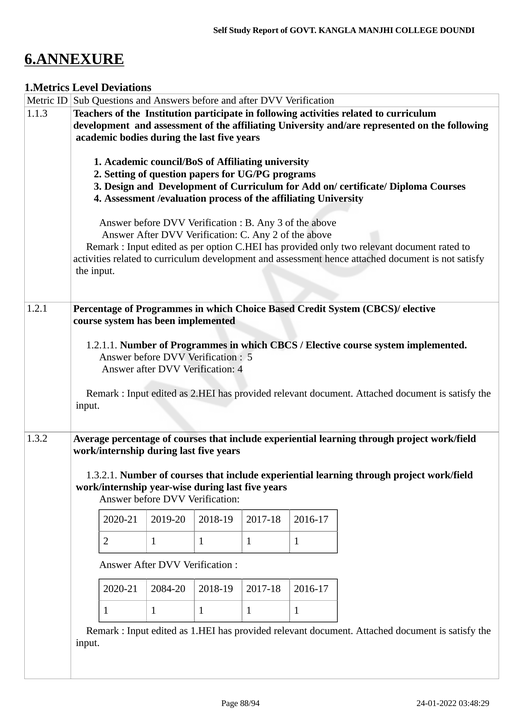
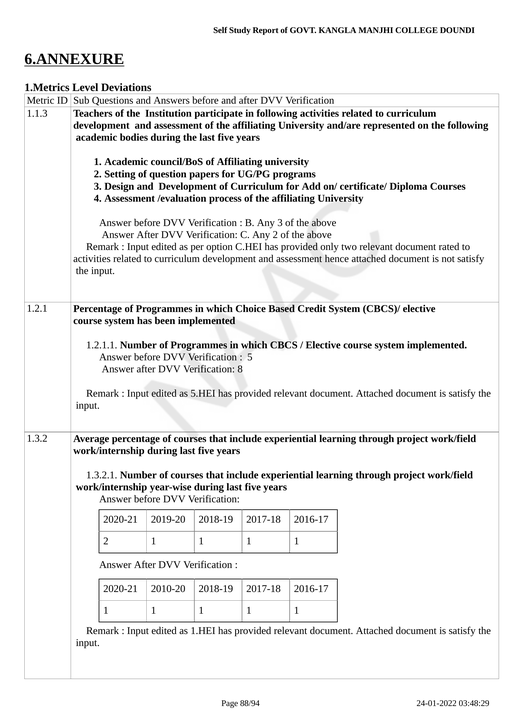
Verification 4: 4 -> 8
2.HEI: 2.HEI -> 5.HEI
2084-20: 2084-20 -> 2010-20
